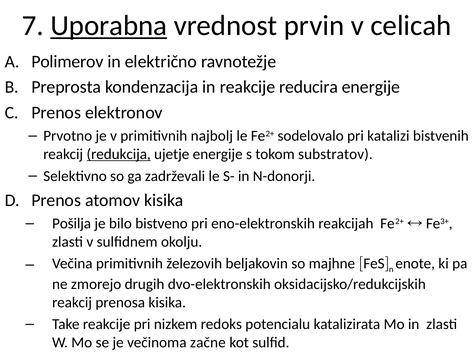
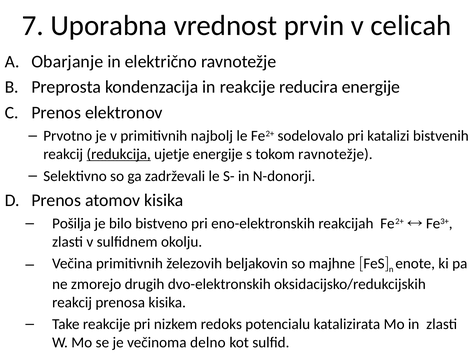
Uporabna underline: present -> none
Polimerov: Polimerov -> Obarjanje
tokom substratov: substratov -> ravnotežje
začne: začne -> delno
